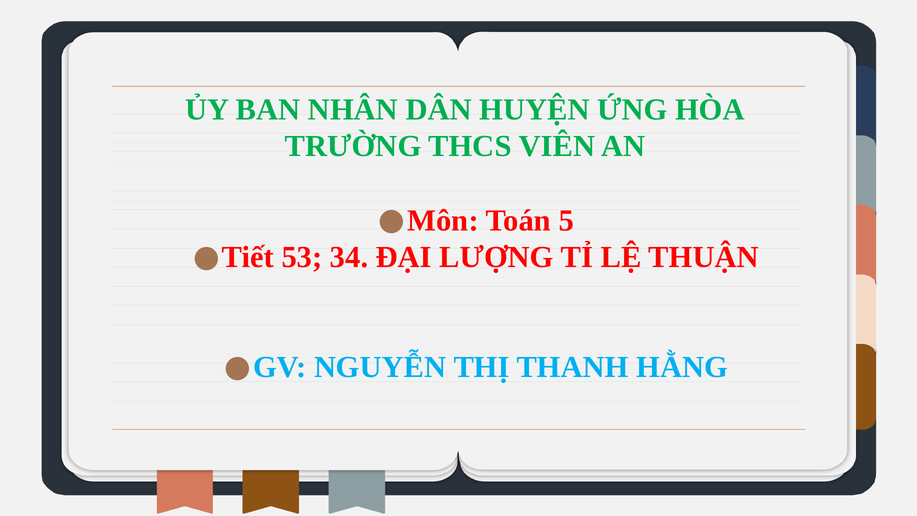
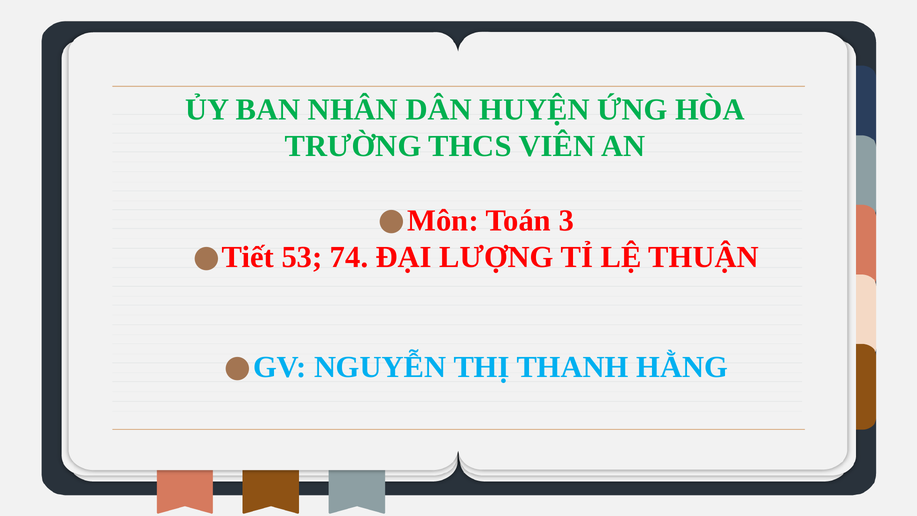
5: 5 -> 3
34: 34 -> 74
